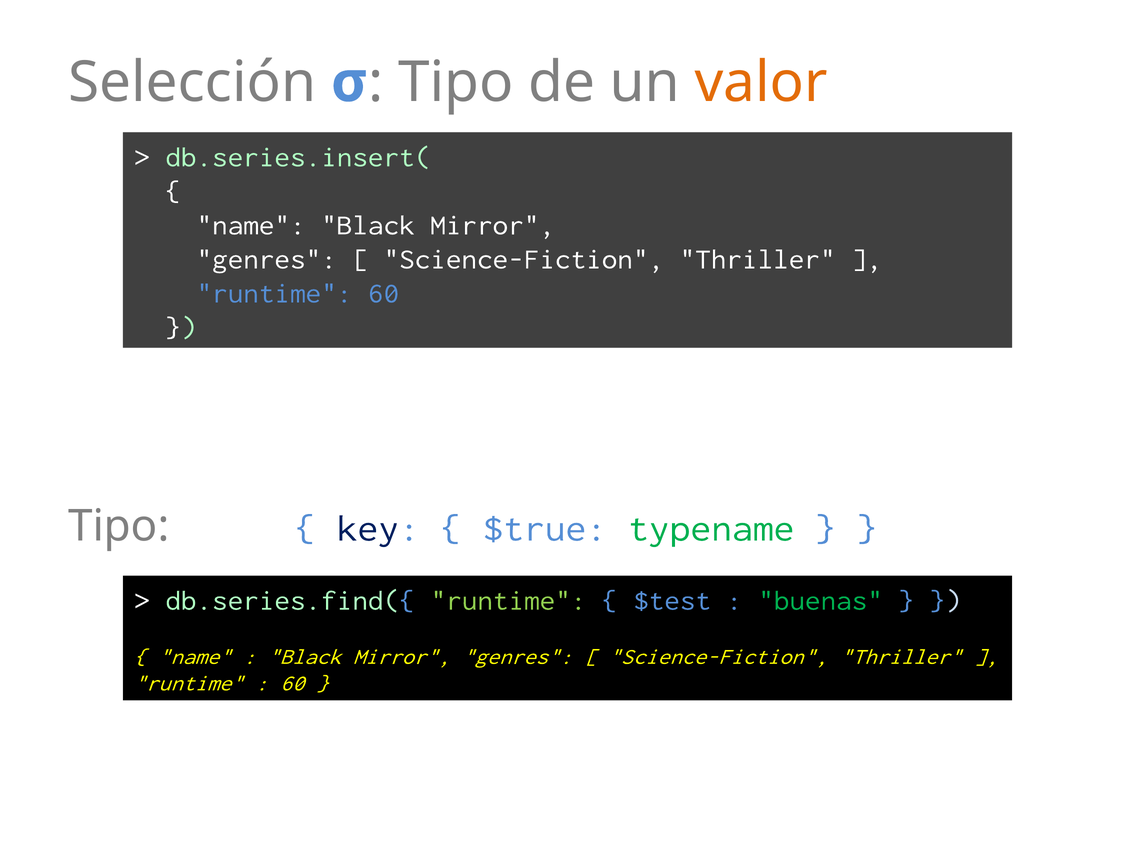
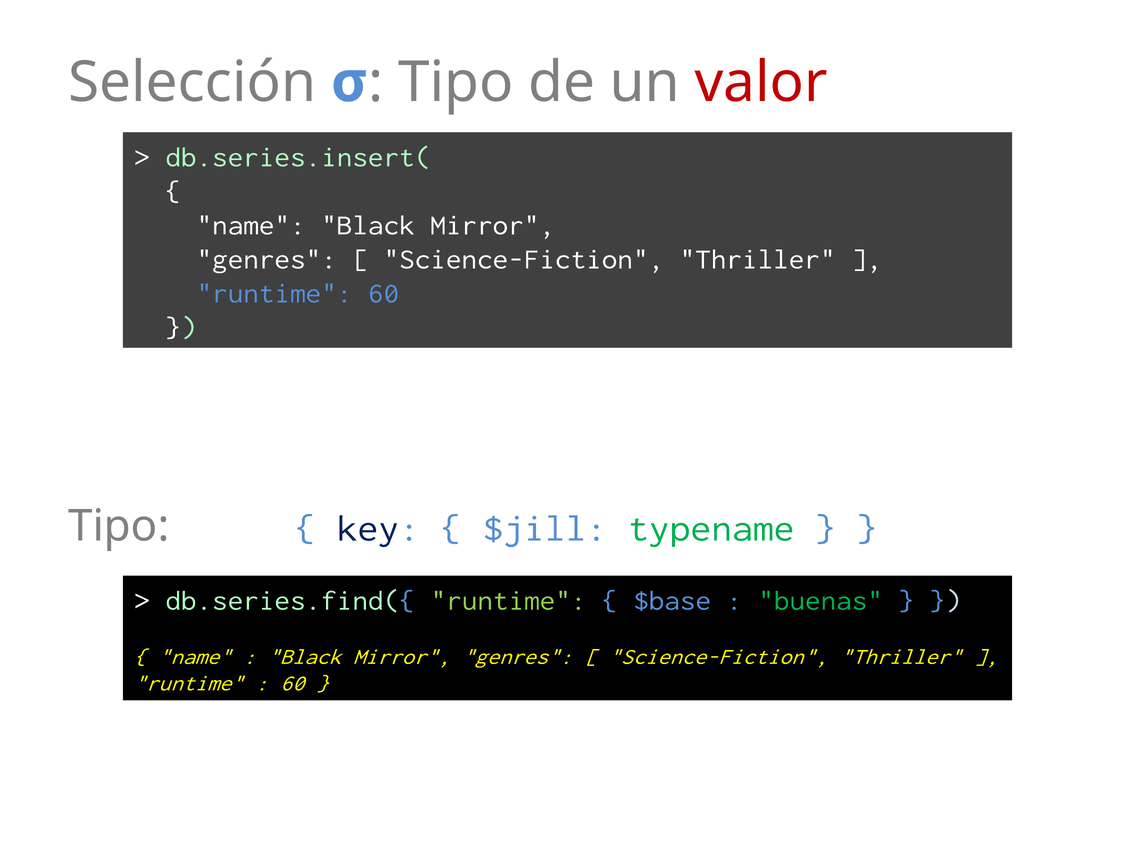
valor colour: orange -> red
$true: $true -> $jill
$test: $test -> $base
